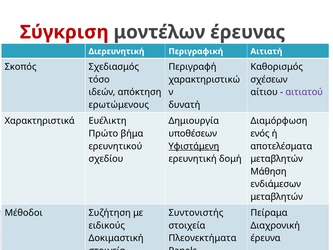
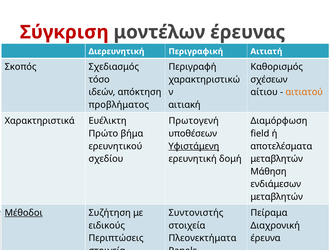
αιτιατού colour: purple -> orange
ερωτώμενους: ερωτώμενους -> προβλήματος
δυνατή: δυνατή -> αιτιακή
Δημιουργία: Δημιουργία -> Πρωτογενή
ενός: ενός -> field
Μέθοδοι underline: none -> present
Δοκιμαστική: Δοκιμαστική -> Περιπτώσεις
